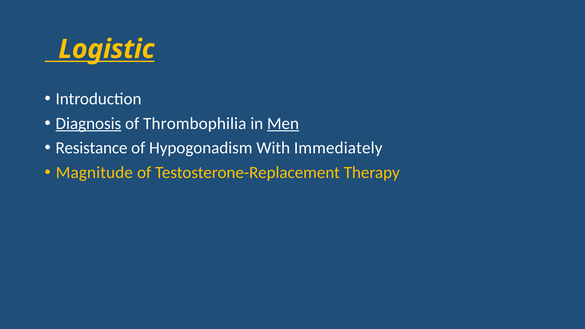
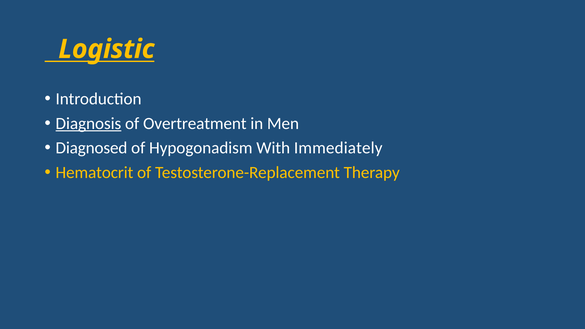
Thrombophilia: Thrombophilia -> Overtreatment
Men underline: present -> none
Resistance: Resistance -> Diagnosed
Magnitude: Magnitude -> Hematocrit
